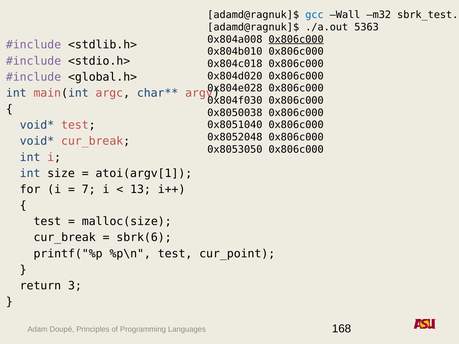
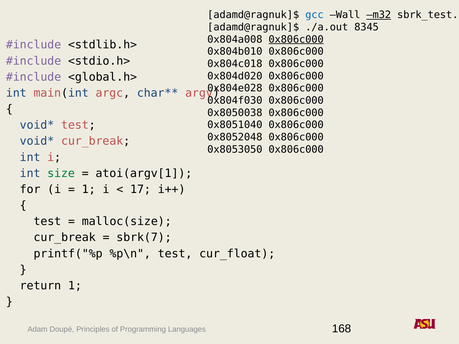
m32 underline: none -> present
5363: 5363 -> 8345
size colour: black -> green
7 at (89, 189): 7 -> 1
13: 13 -> 17
sbrk(6: sbrk(6 -> sbrk(7
cur_point: cur_point -> cur_float
return 3: 3 -> 1
